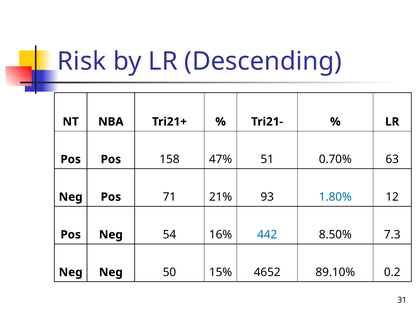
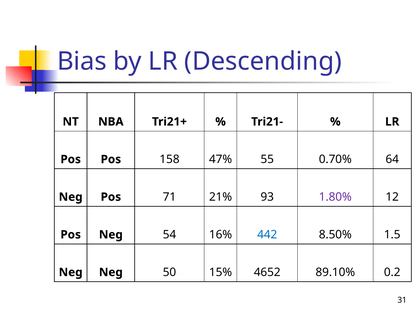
Risk: Risk -> Bias
51: 51 -> 55
63: 63 -> 64
1.80% colour: blue -> purple
7.3: 7.3 -> 1.5
